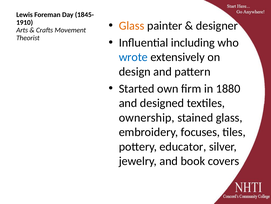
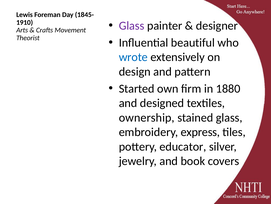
Glass at (132, 26) colour: orange -> purple
including: including -> beautiful
focuses: focuses -> express
